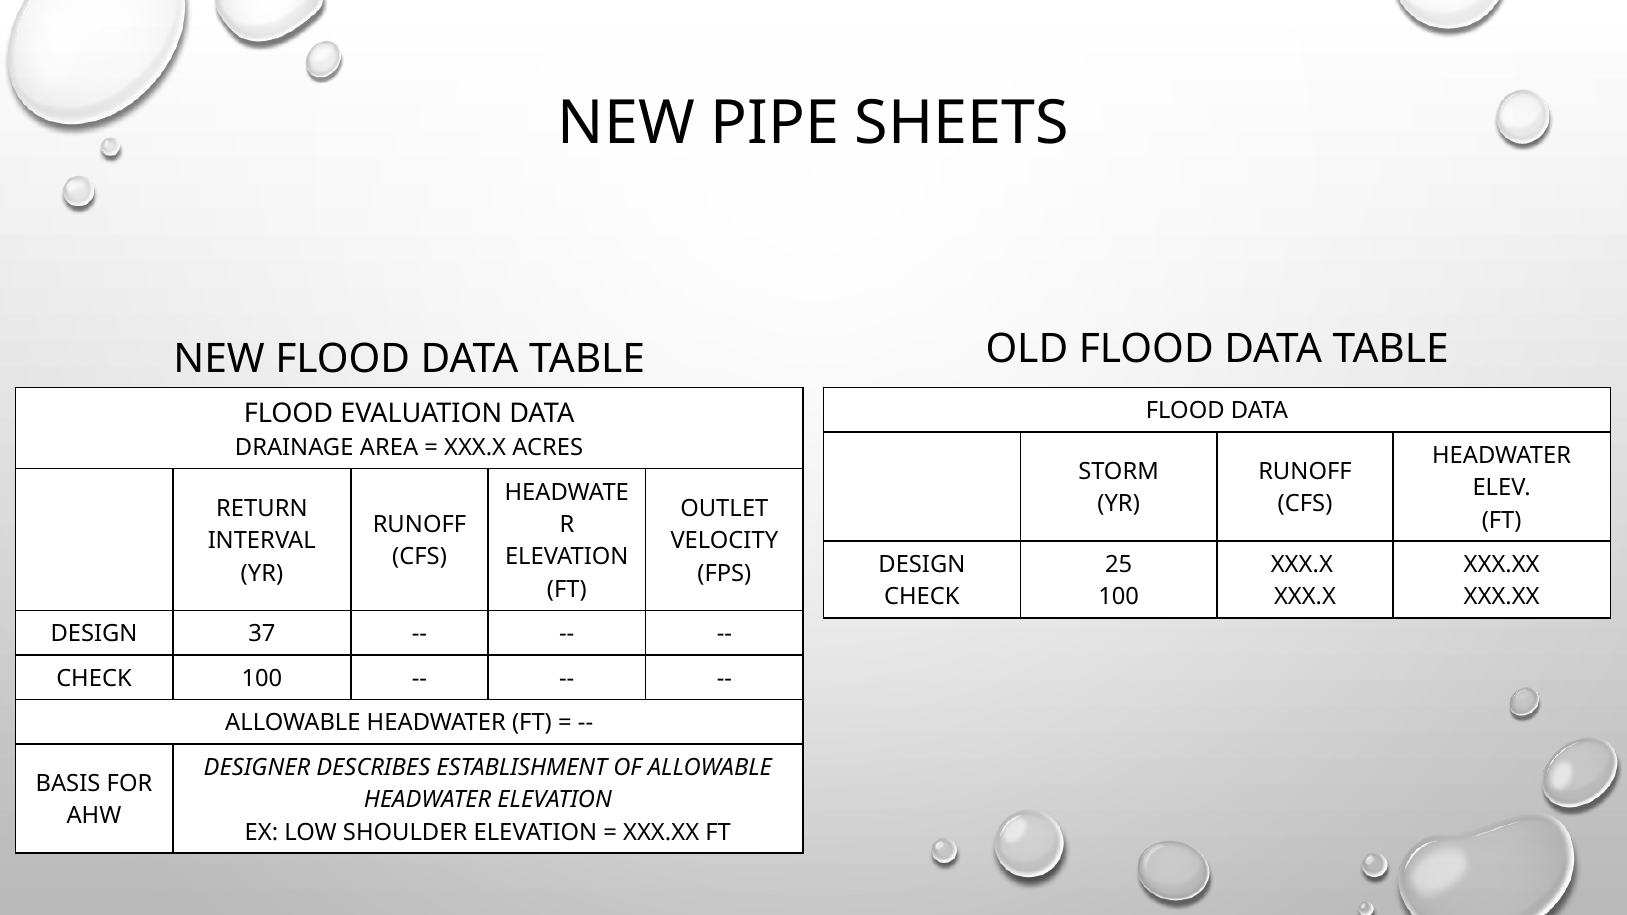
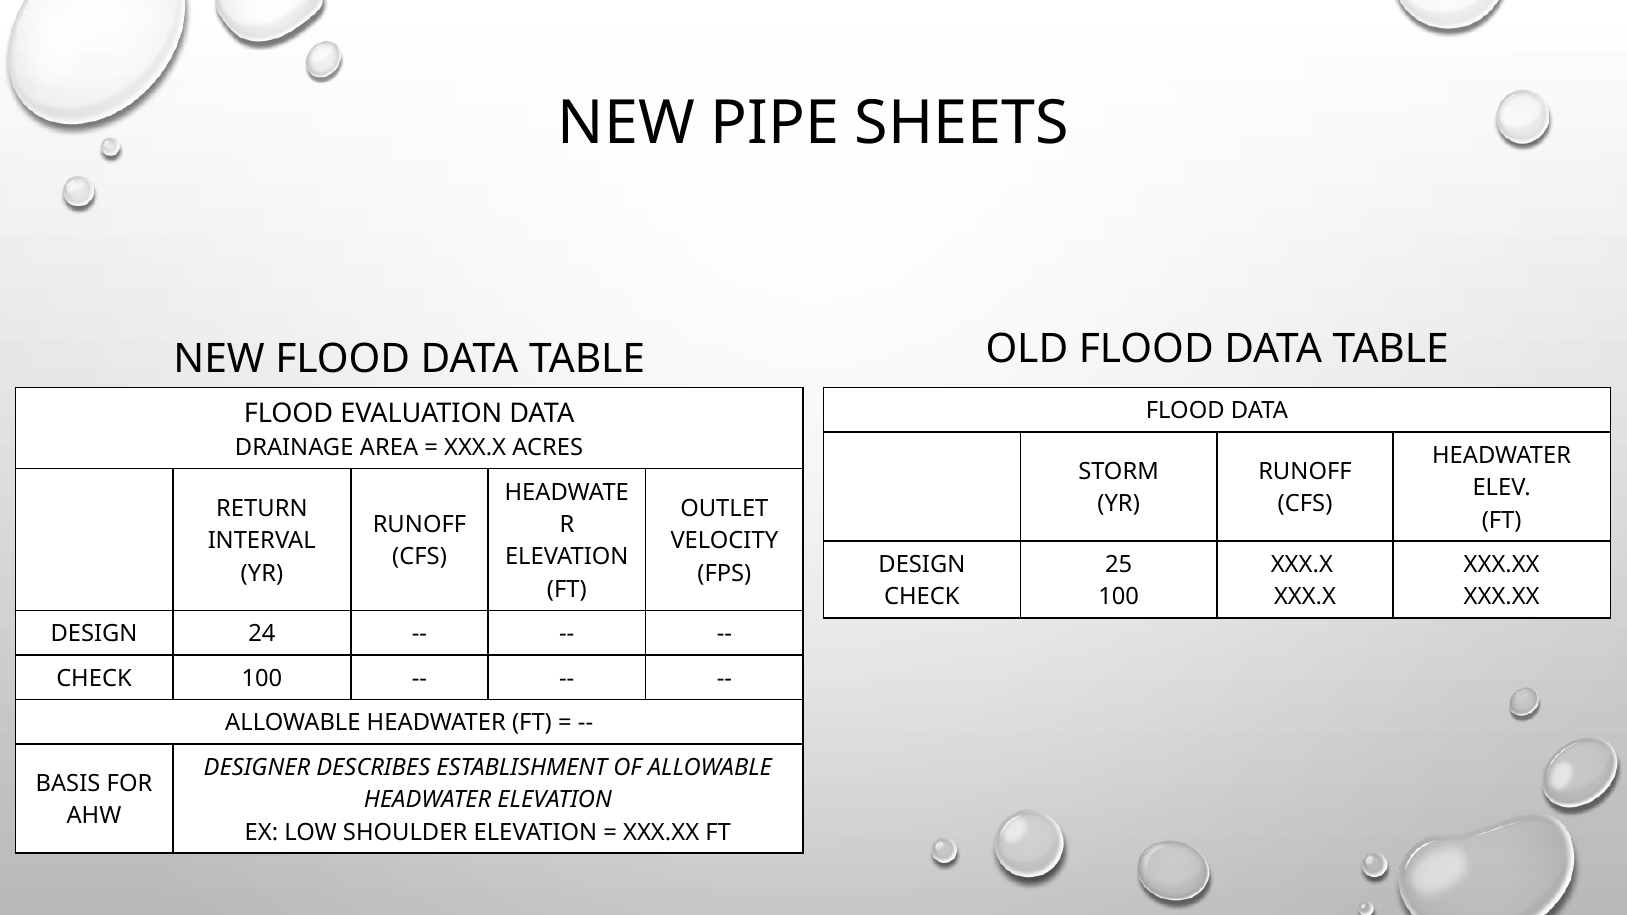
37: 37 -> 24
